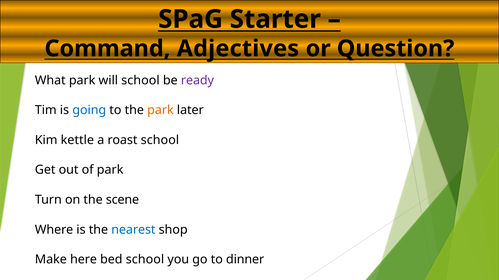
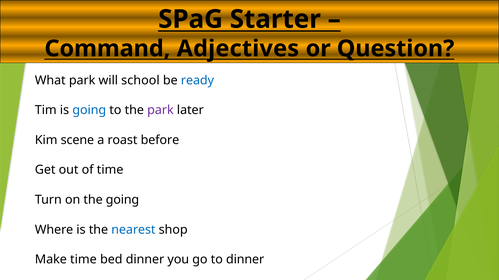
ready colour: purple -> blue
park at (160, 110) colour: orange -> purple
kettle: kettle -> scene
roast school: school -> before
of park: park -> time
the scene: scene -> going
Make here: here -> time
bed school: school -> dinner
